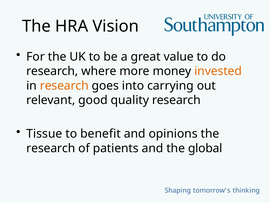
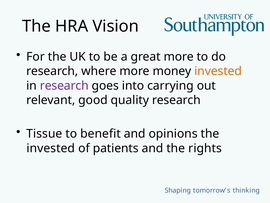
great value: value -> more
research at (64, 85) colour: orange -> purple
research at (51, 148): research -> invested
global: global -> rights
